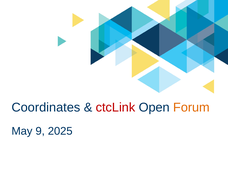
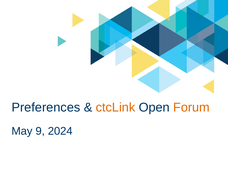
Coordinates: Coordinates -> Preferences
ctcLink colour: red -> orange
2025: 2025 -> 2024
